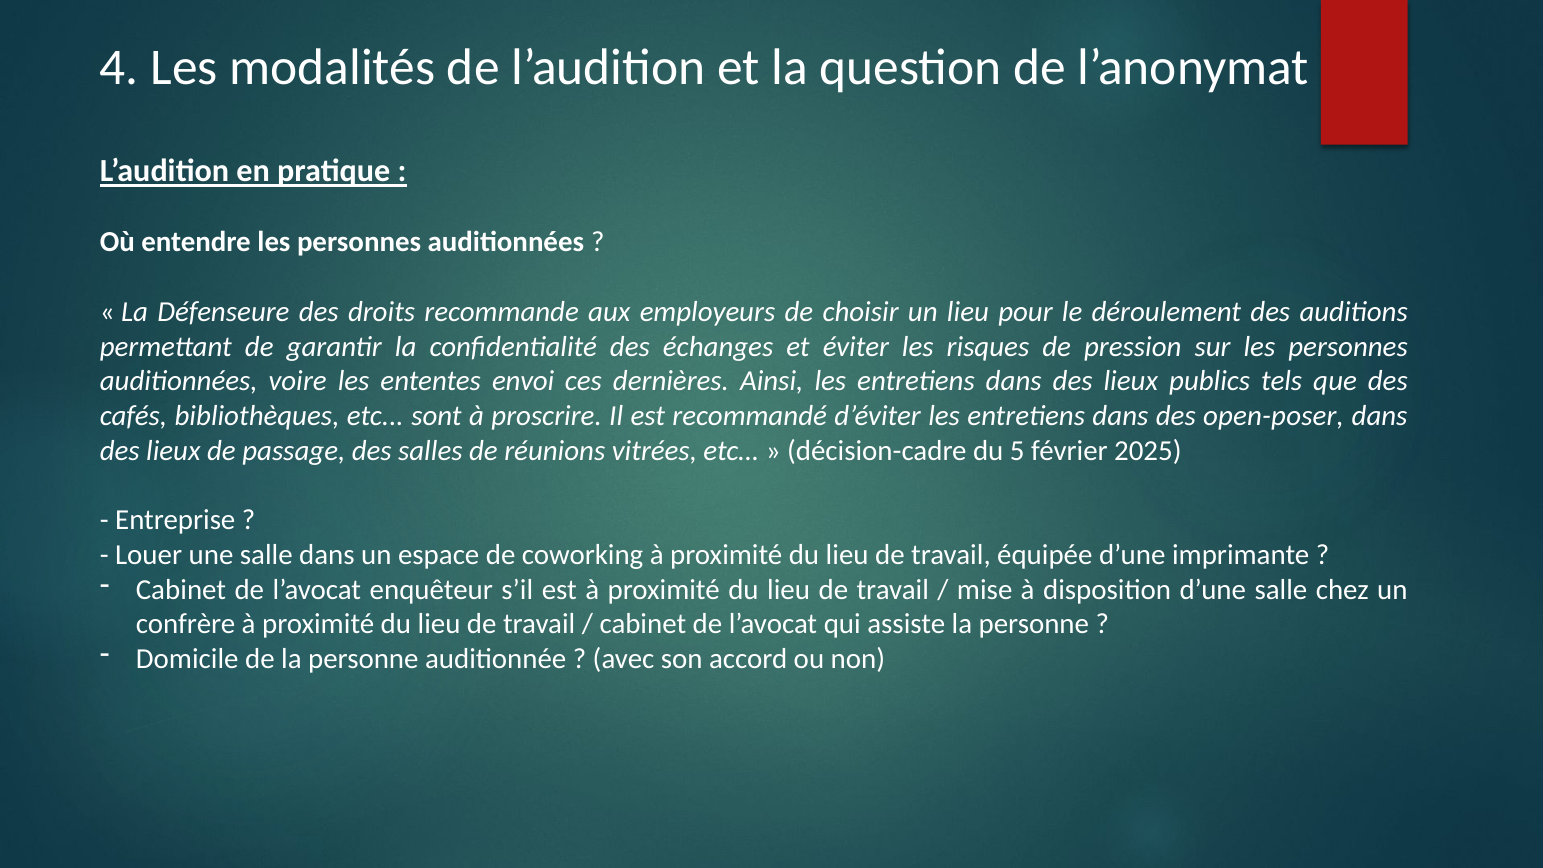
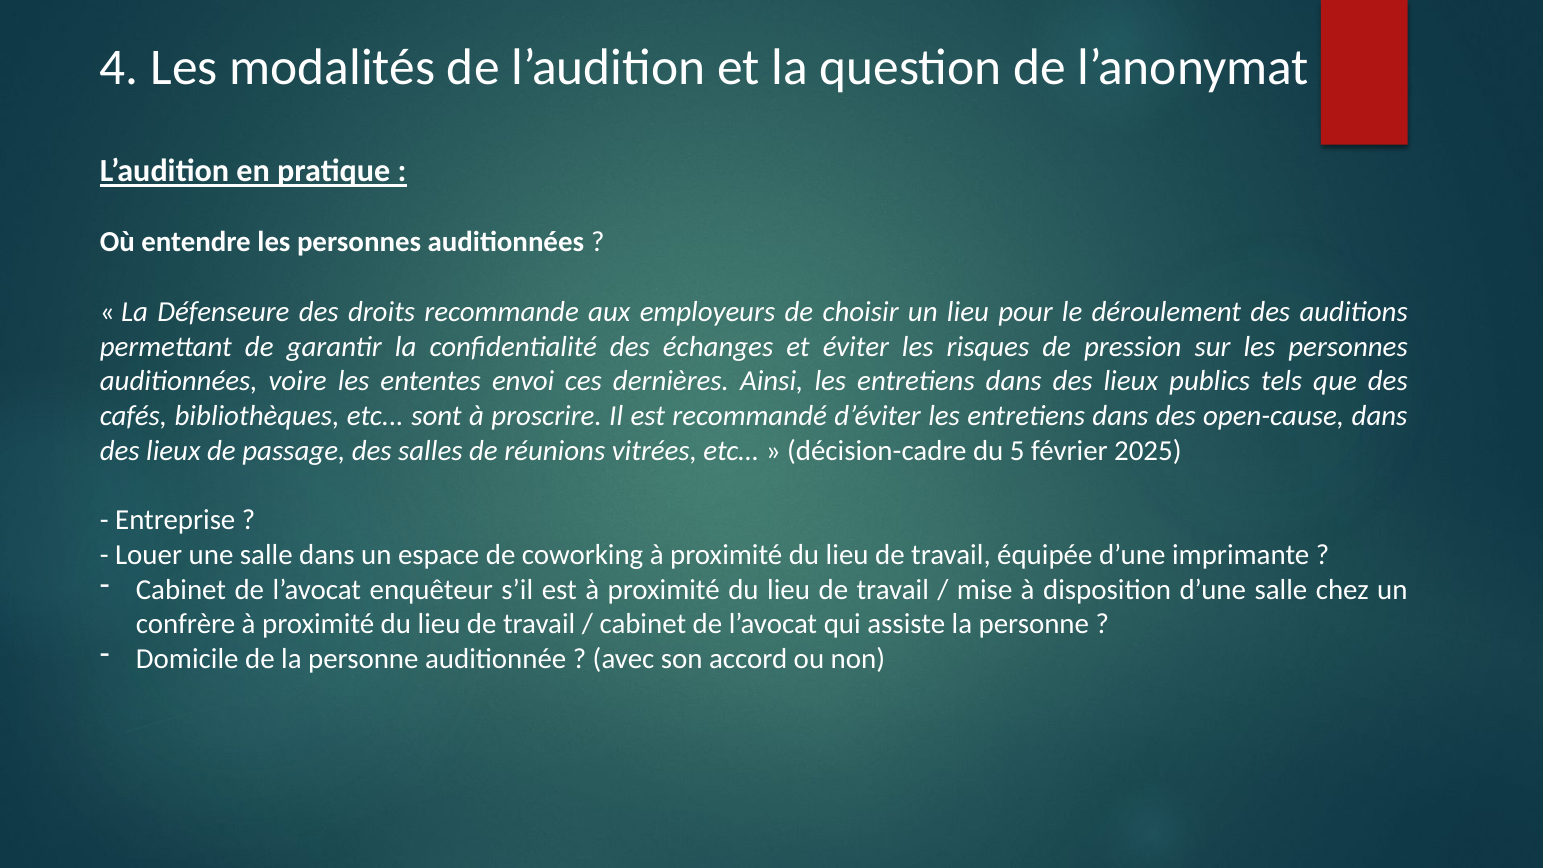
open-poser: open-poser -> open-cause
